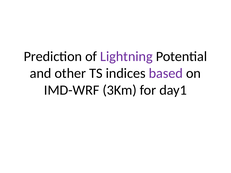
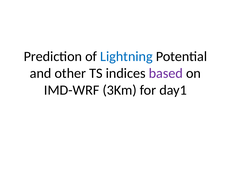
Lightning colour: purple -> blue
